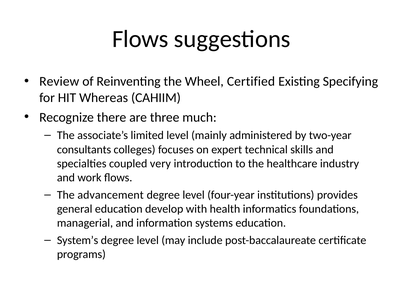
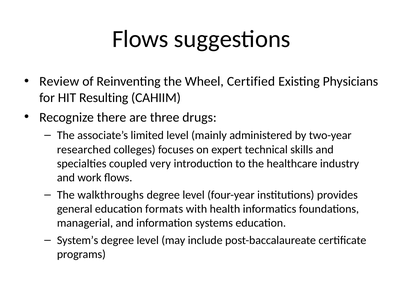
Specifying: Specifying -> Physicians
Whereas: Whereas -> Resulting
much: much -> drugs
consultants: consultants -> researched
advancement: advancement -> walkthroughs
develop: develop -> formats
